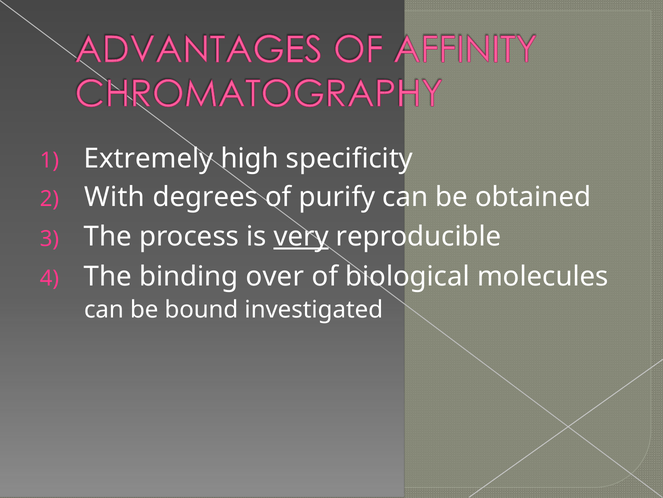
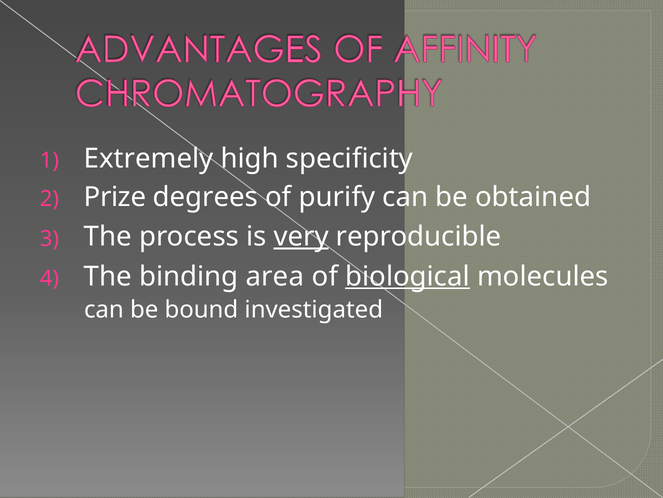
With: With -> Prize
over: over -> area
biological underline: none -> present
